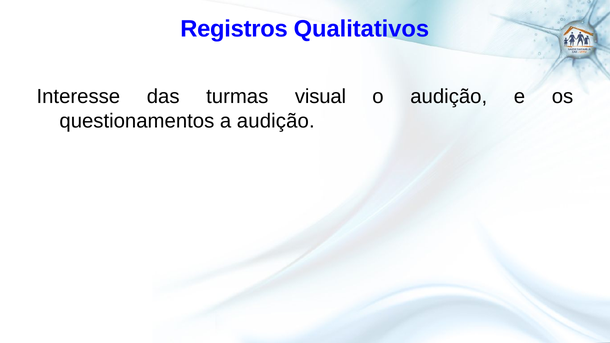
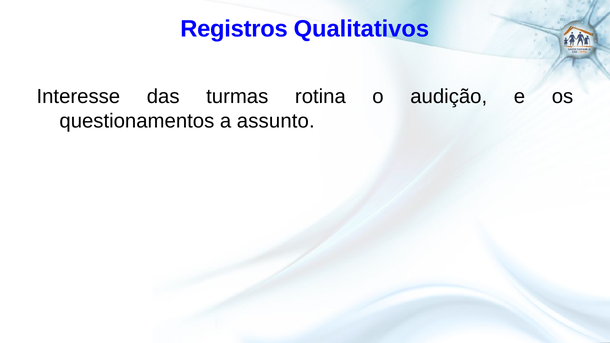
visual: visual -> rotina
a audição: audição -> assunto
